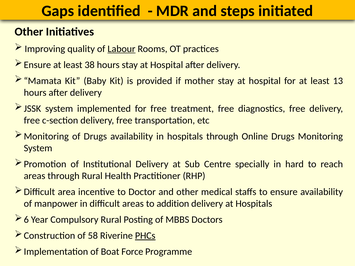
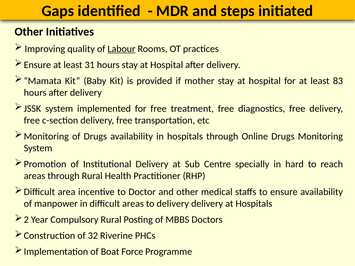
38: 38 -> 31
13: 13 -> 83
to addition: addition -> delivery
6: 6 -> 2
58: 58 -> 32
PHCs underline: present -> none
